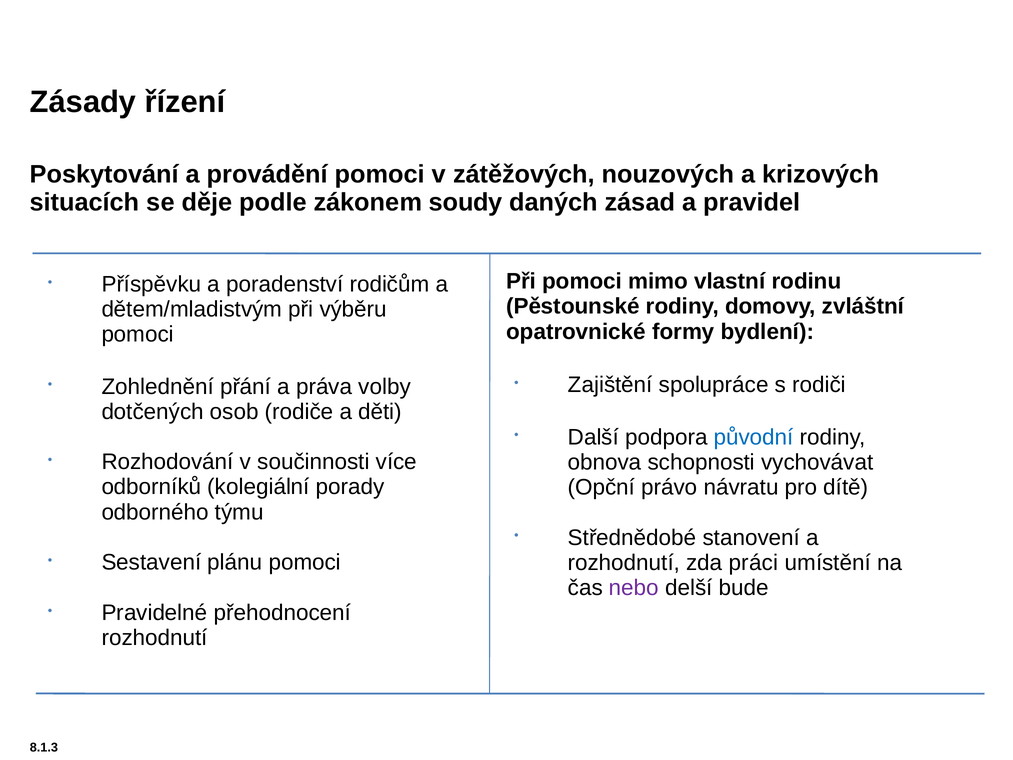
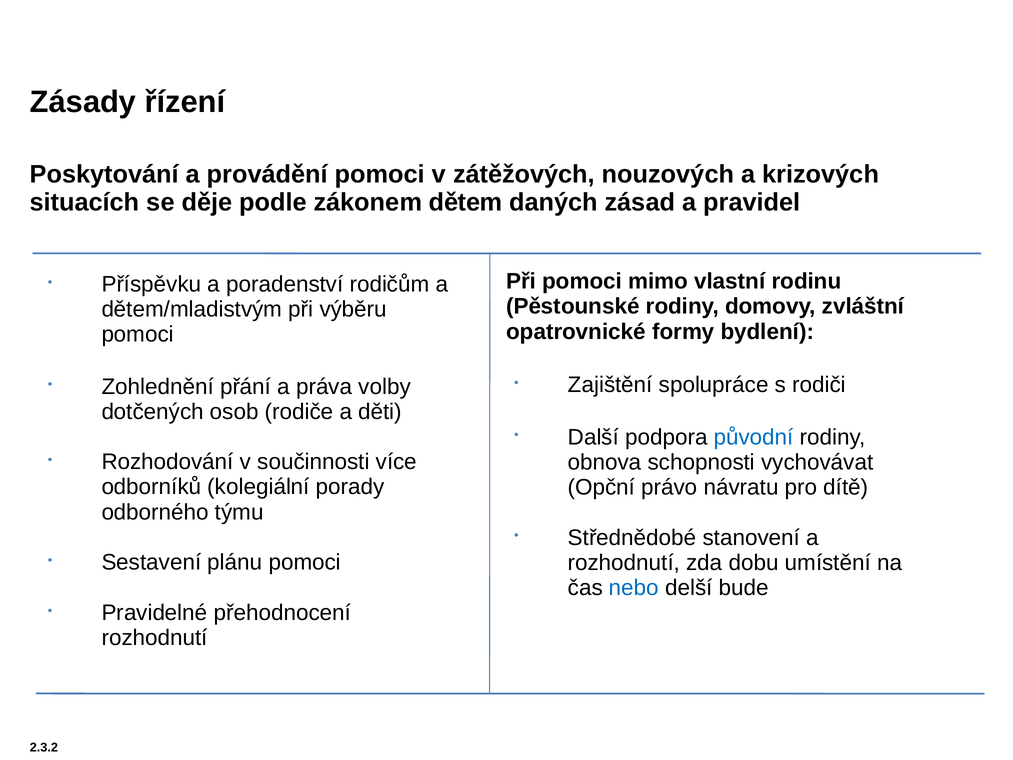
soudy: soudy -> dětem
práci: práci -> dobu
nebo colour: purple -> blue
8.1.3: 8.1.3 -> 2.3.2
